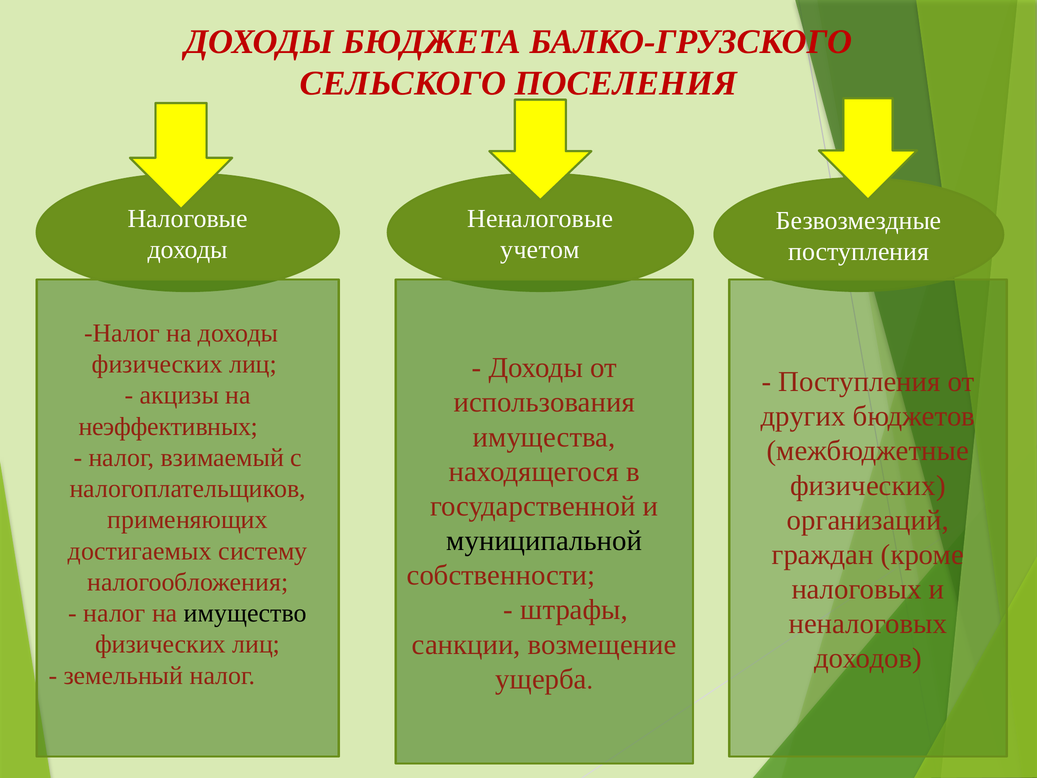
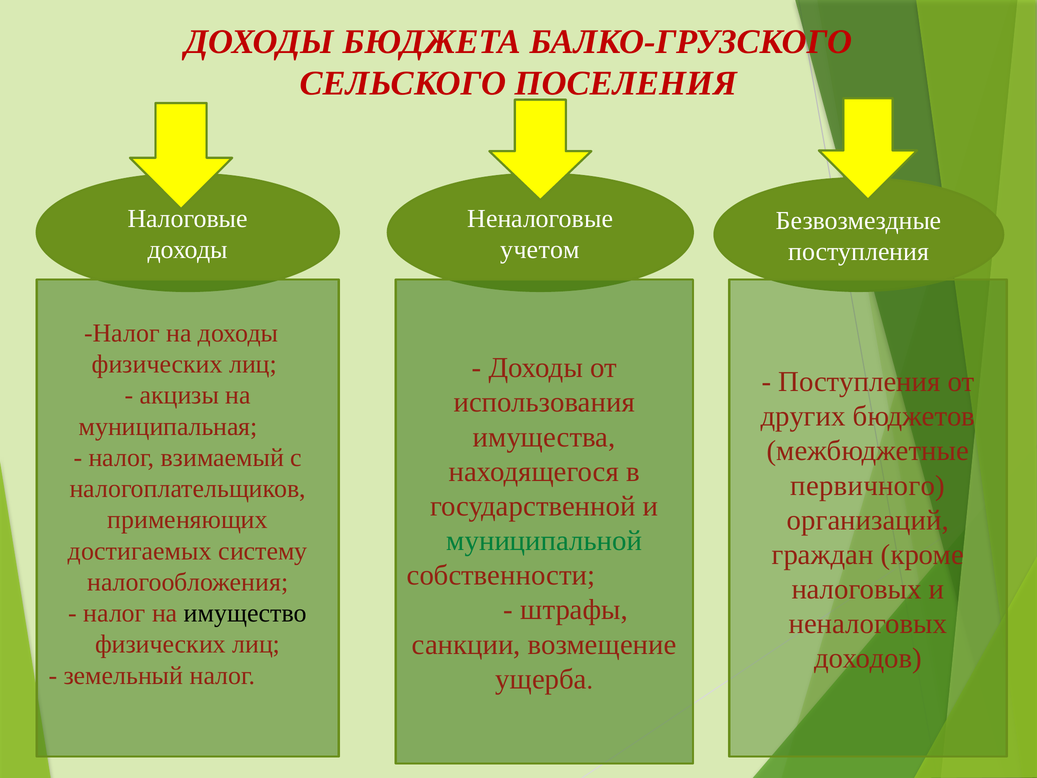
неэффективных: неэффективных -> муниципальная
физических at (868, 485): физических -> первичного
муниципальной colour: black -> green
